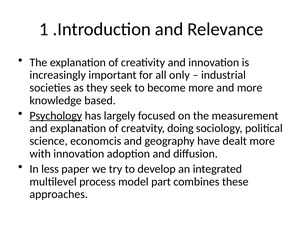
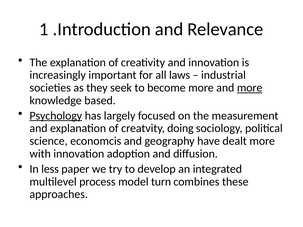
only: only -> laws
more at (250, 88) underline: none -> present
part: part -> turn
